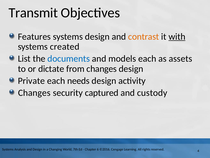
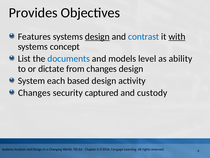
Transmit: Transmit -> Provides
design at (97, 36) underline: none -> present
contrast colour: orange -> blue
created: created -> concept
models each: each -> level
assets: assets -> ability
Private: Private -> System
needs: needs -> based
